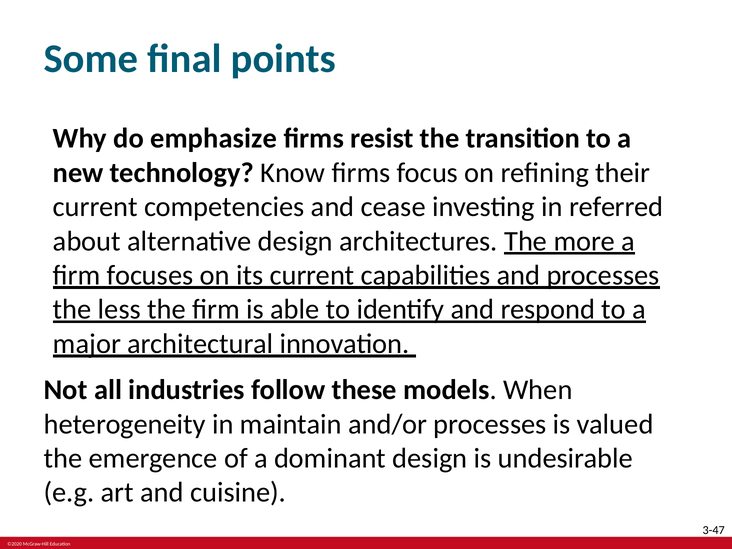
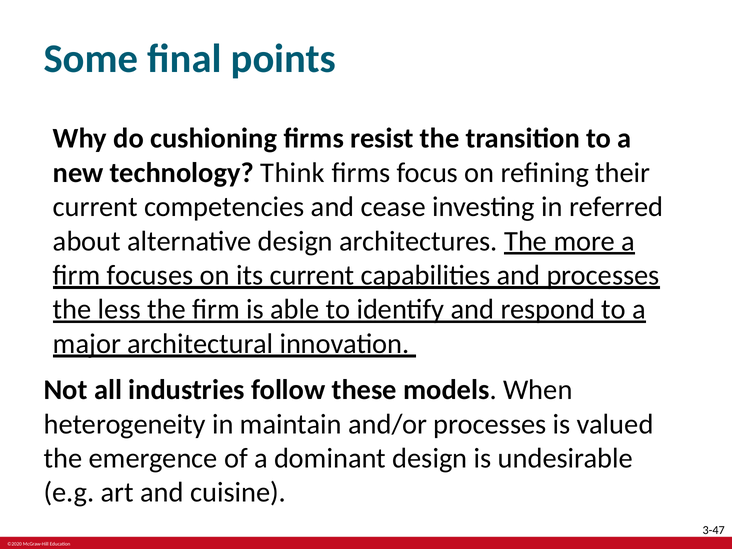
emphasize: emphasize -> cushioning
Know: Know -> Think
